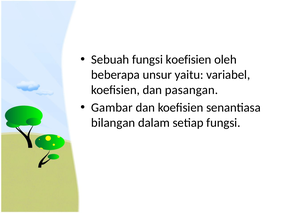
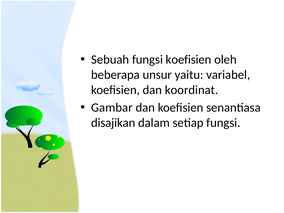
pasangan: pasangan -> koordinat
bilangan: bilangan -> disajikan
